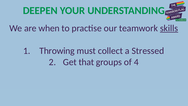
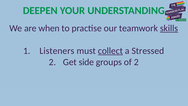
Throwing: Throwing -> Listeners
collect underline: none -> present
that: that -> side
of 4: 4 -> 2
